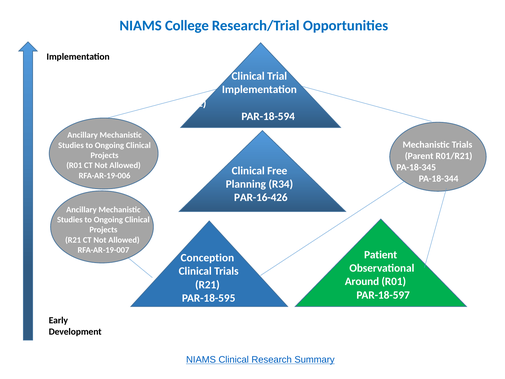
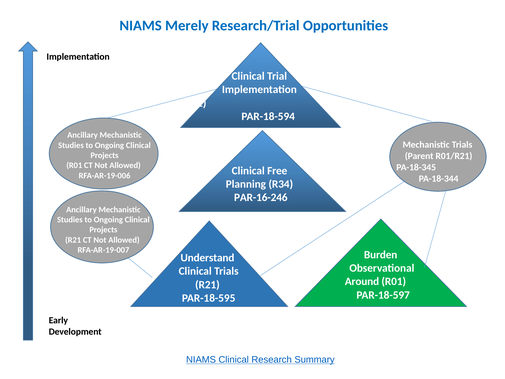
College: College -> Merely
PAR-16-426: PAR-16-426 -> PAR-16-246
Patient: Patient -> Burden
Conception: Conception -> Understand
